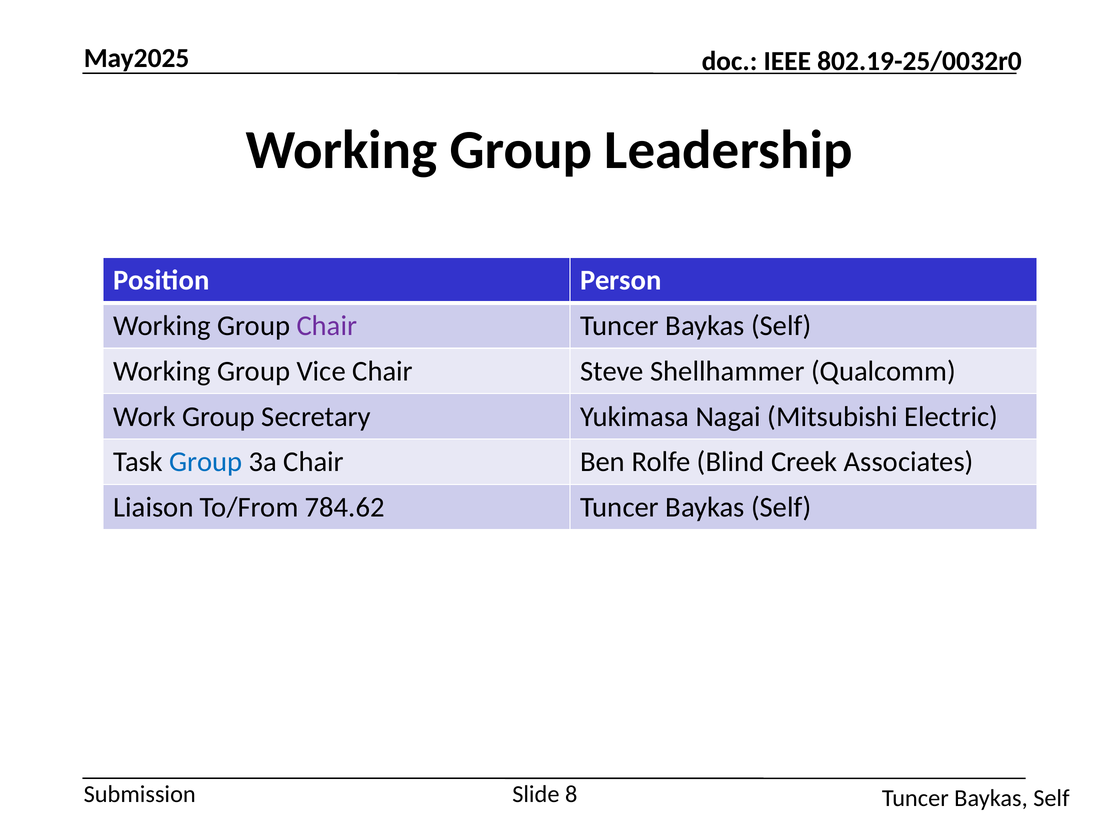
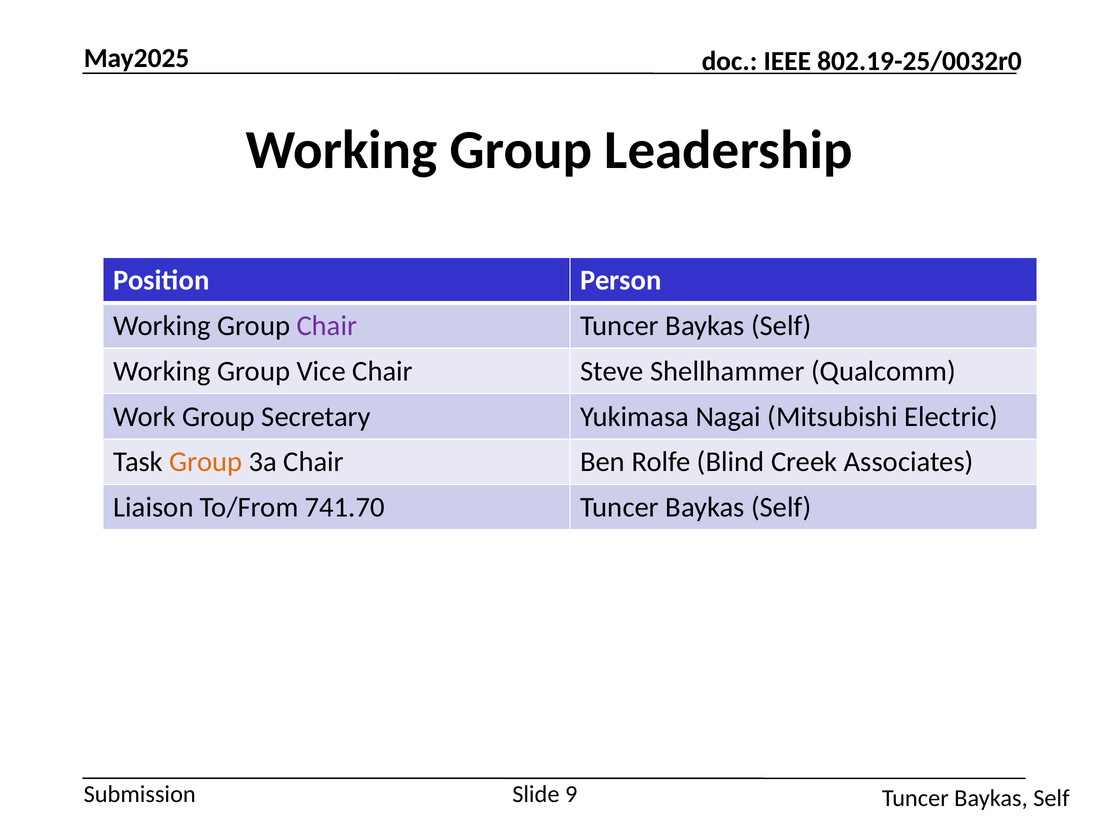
Group at (206, 462) colour: blue -> orange
784.62: 784.62 -> 741.70
8: 8 -> 9
